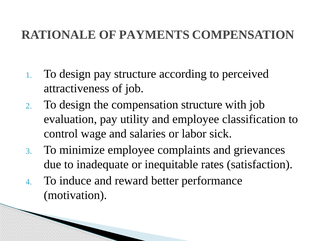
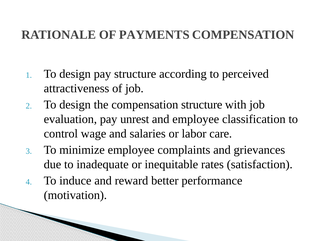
utility: utility -> unrest
sick: sick -> care
